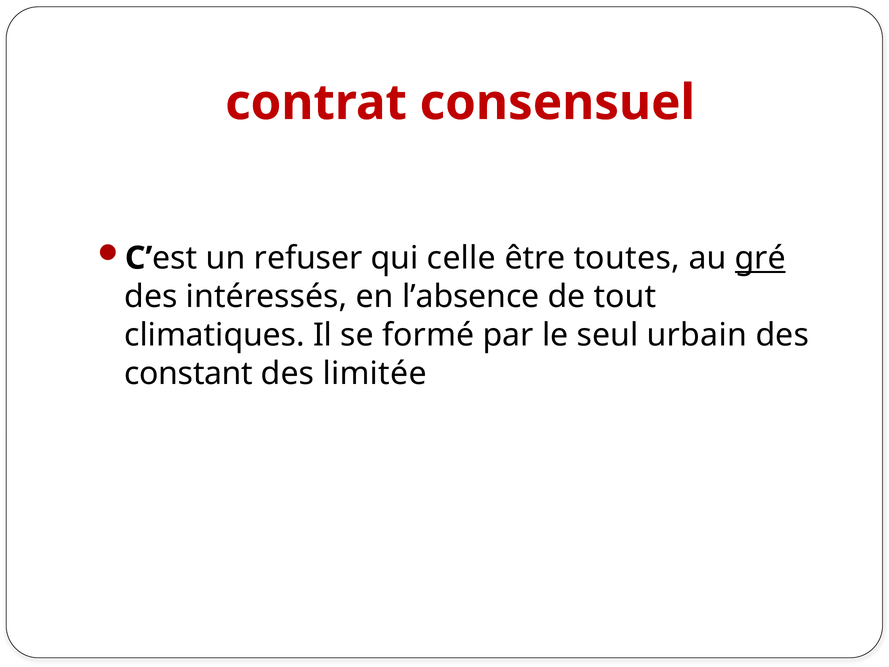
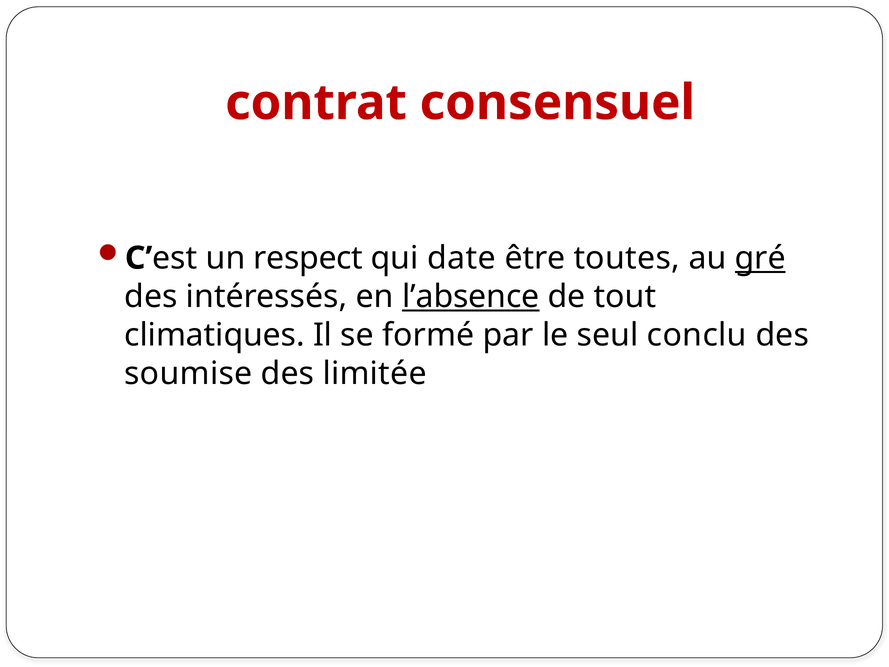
refuser: refuser -> respect
celle: celle -> date
l’absence underline: none -> present
urbain: urbain -> conclu
constant: constant -> soumise
